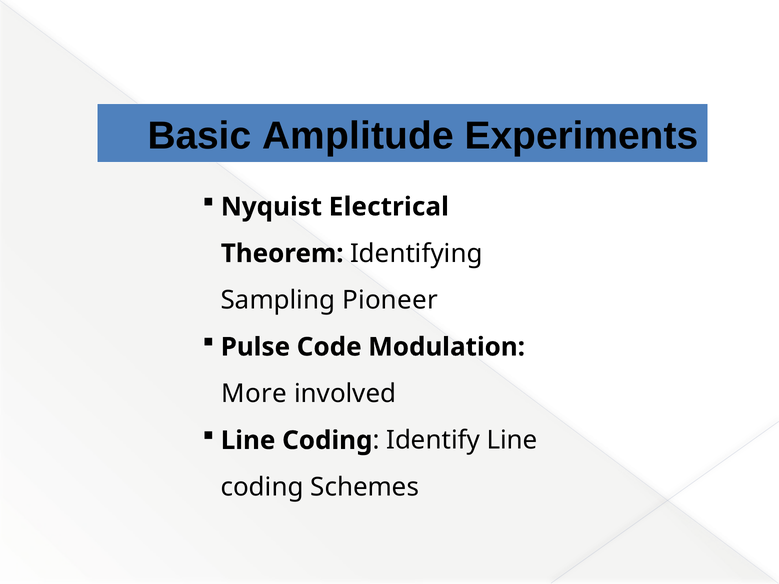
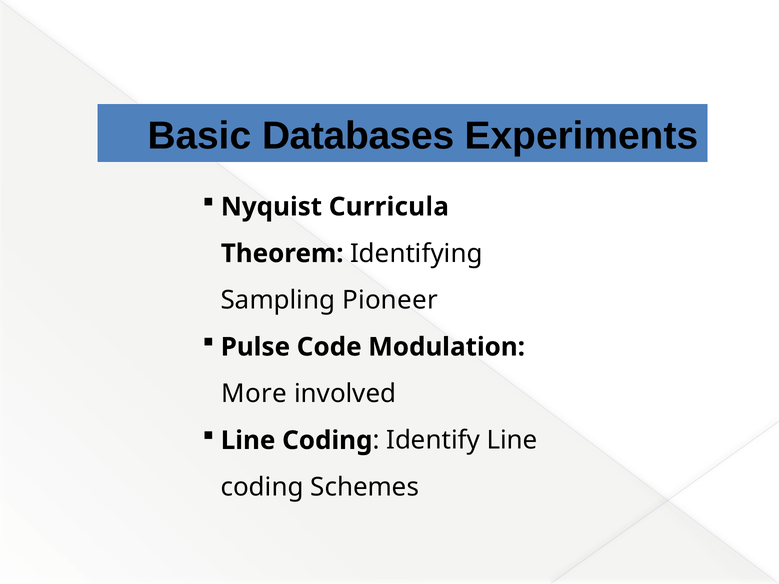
Amplitude: Amplitude -> Databases
Electrical: Electrical -> Curricula
